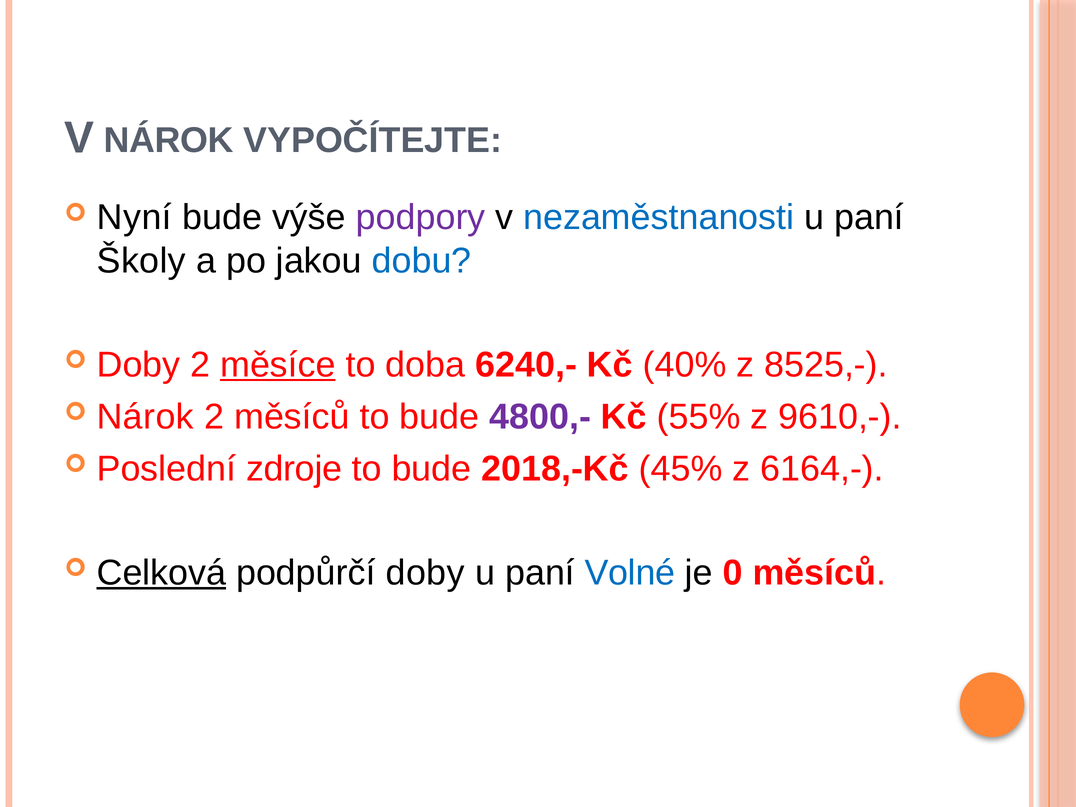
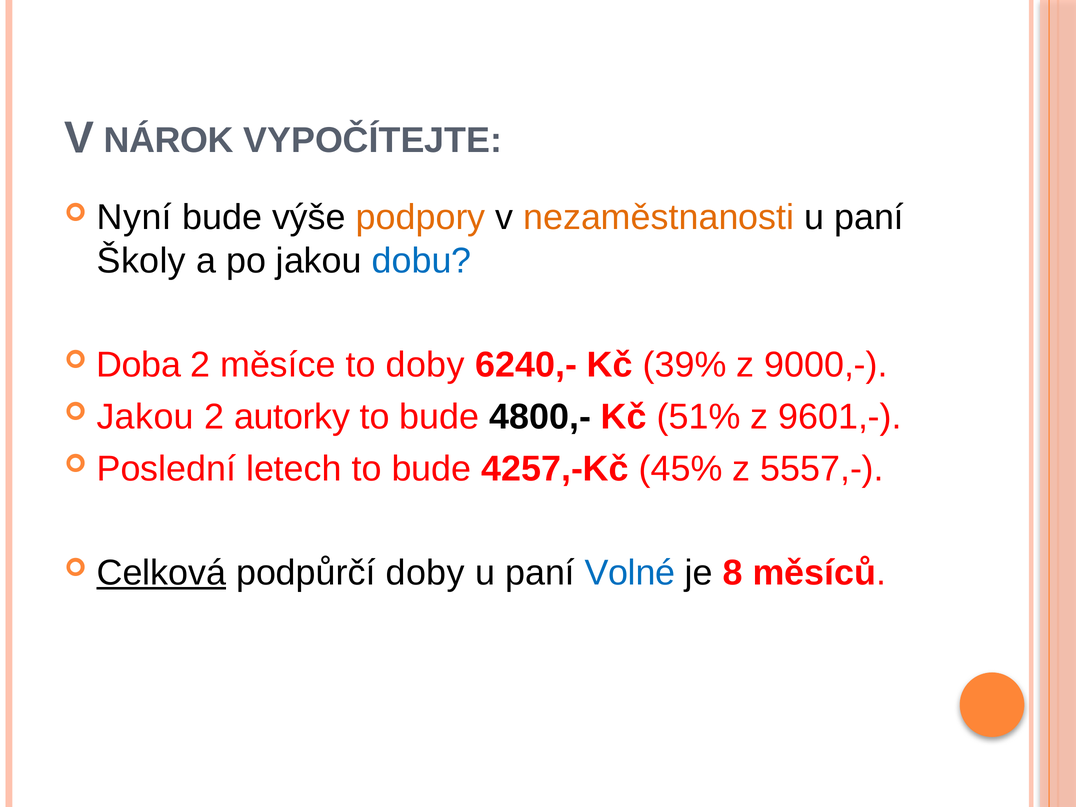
podpory colour: purple -> orange
nezaměstnanosti colour: blue -> orange
Doby at (139, 365): Doby -> Doba
měsíce underline: present -> none
to doba: doba -> doby
40%: 40% -> 39%
8525,-: 8525,- -> 9000,-
Nárok at (145, 417): Nárok -> Jakou
2 měsíců: měsíců -> autorky
4800,- colour: purple -> black
55%: 55% -> 51%
9610,-: 9610,- -> 9601,-
zdroje: zdroje -> letech
2018,-Kč: 2018,-Kč -> 4257,-Kč
6164,-: 6164,- -> 5557,-
0: 0 -> 8
